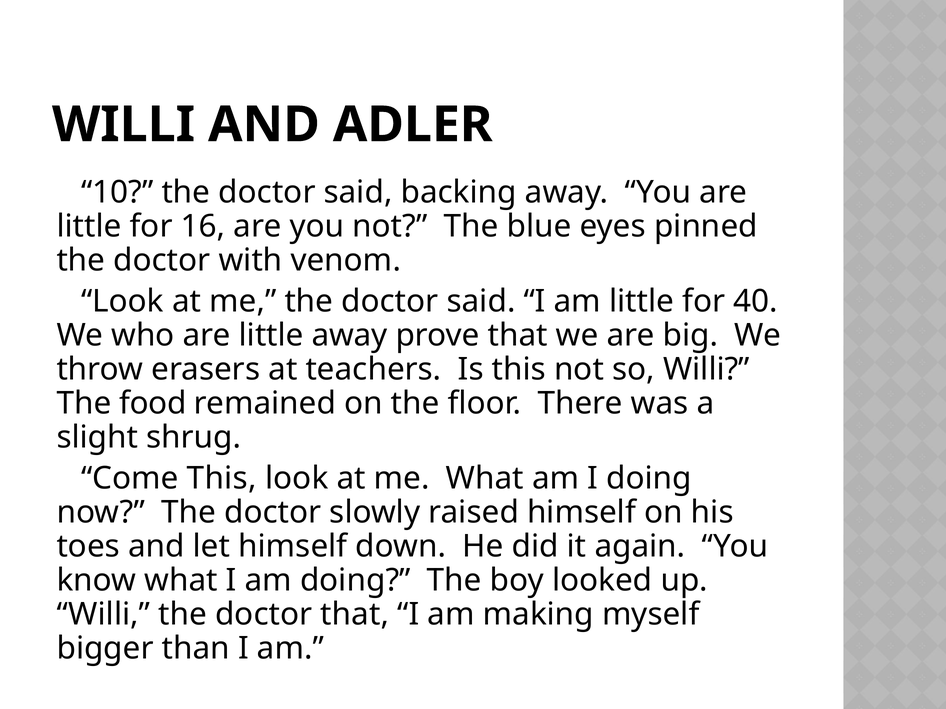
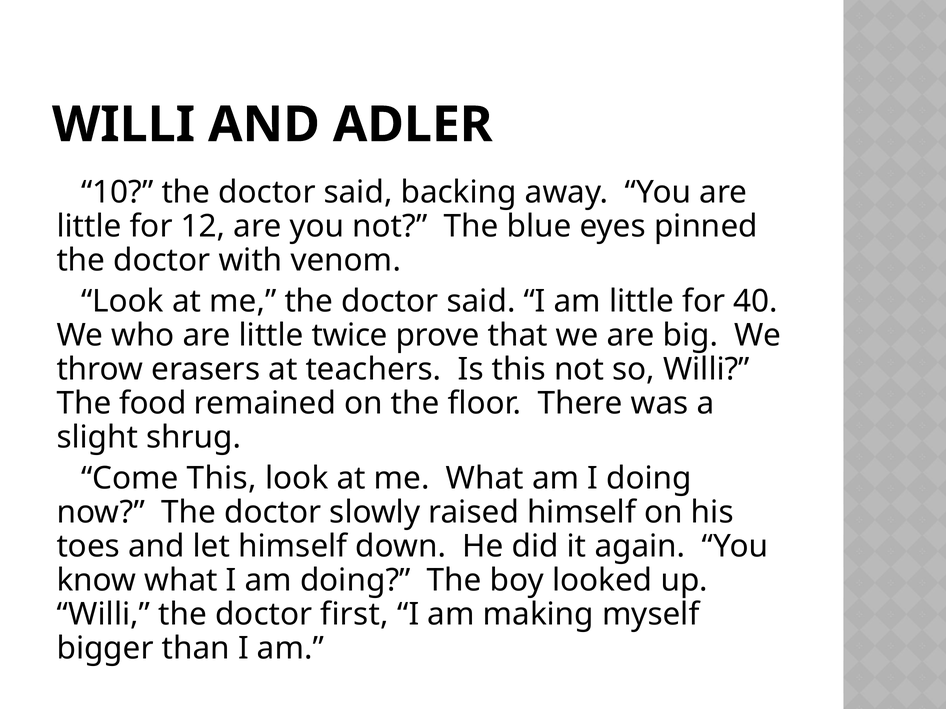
16: 16 -> 12
little away: away -> twice
doctor that: that -> first
